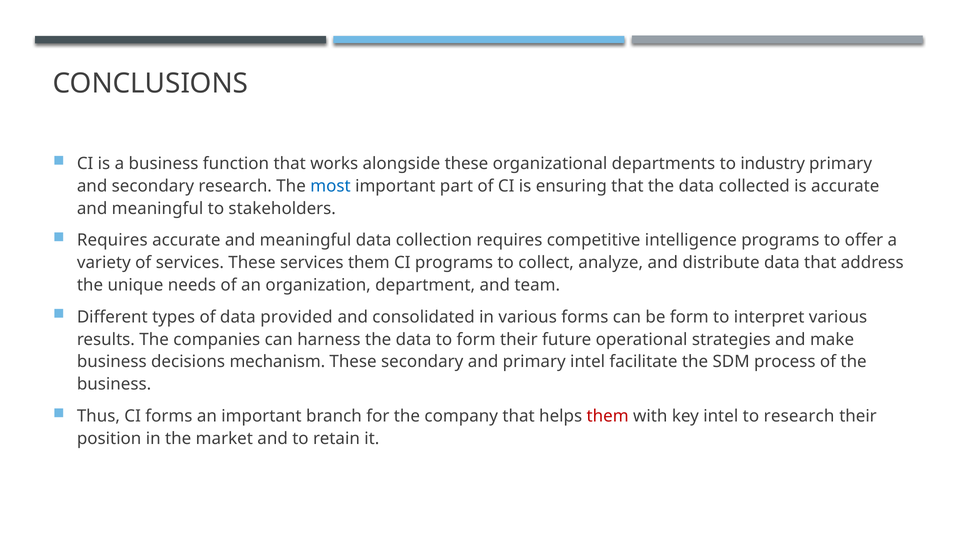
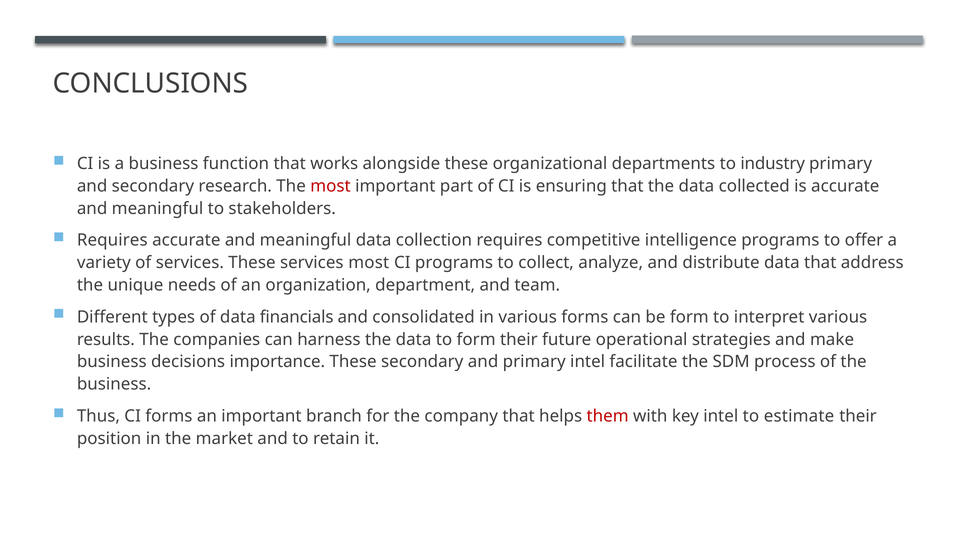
most at (330, 186) colour: blue -> red
services them: them -> most
provided: provided -> financials
mechanism: mechanism -> importance
to research: research -> estimate
